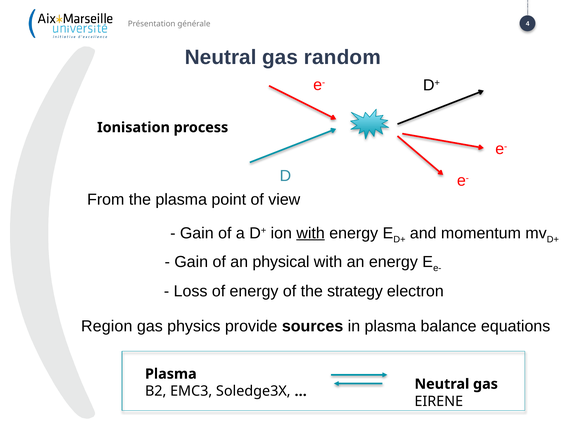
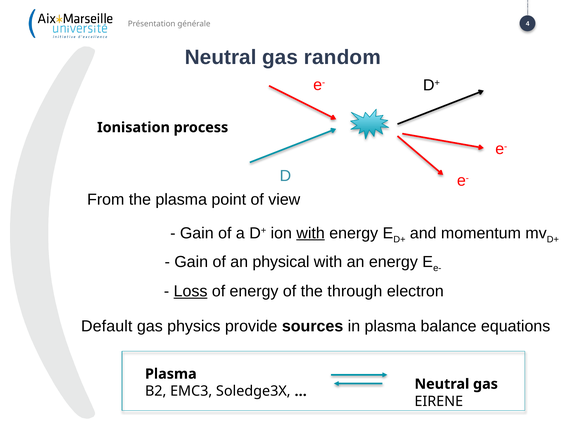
Loss underline: none -> present
strategy: strategy -> through
Region: Region -> Default
